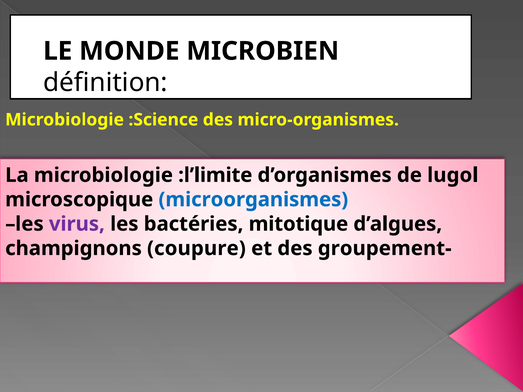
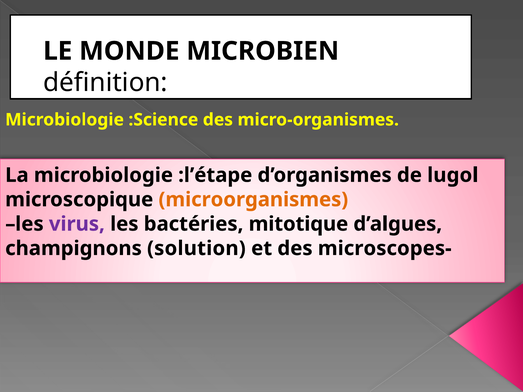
:l’limite: :l’limite -> :l’étape
microorganismes colour: blue -> orange
coupure: coupure -> solution
groupement-: groupement- -> microscopes-
